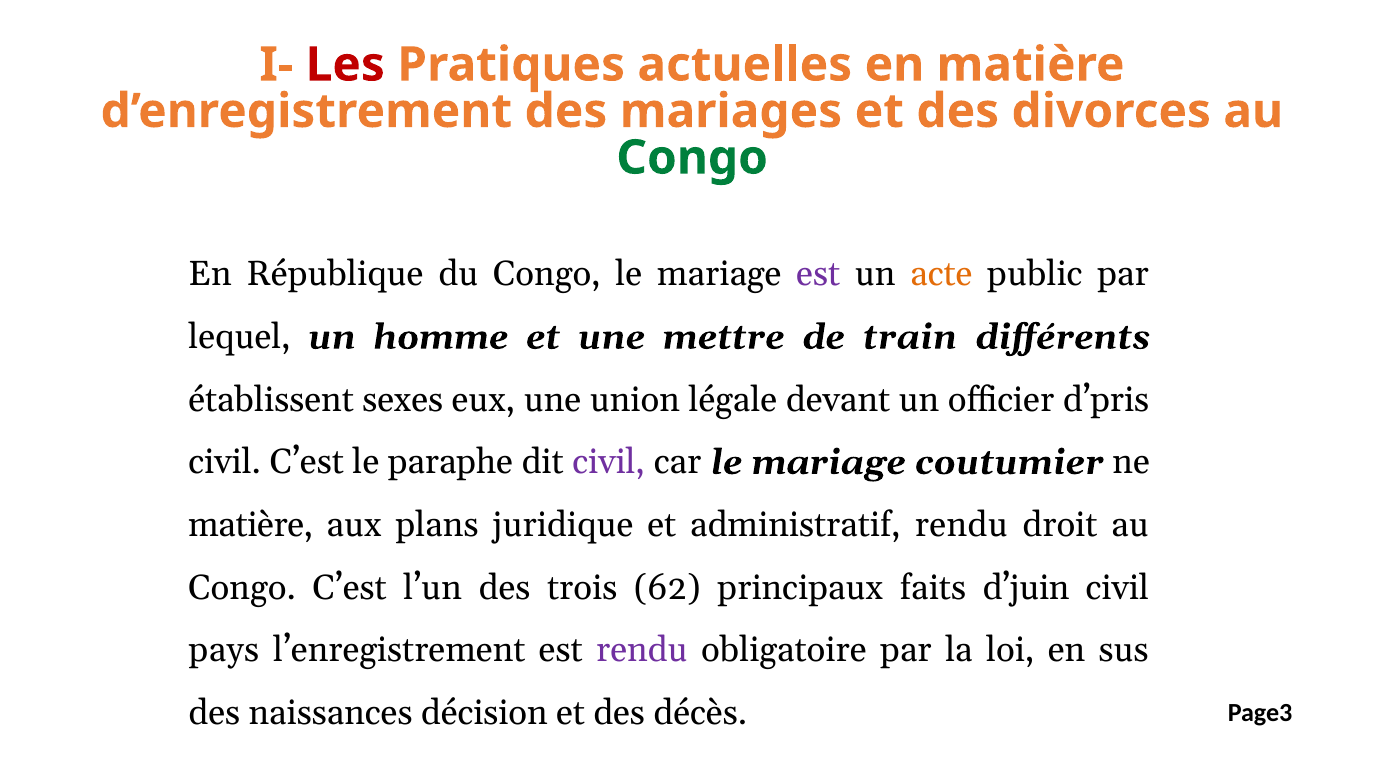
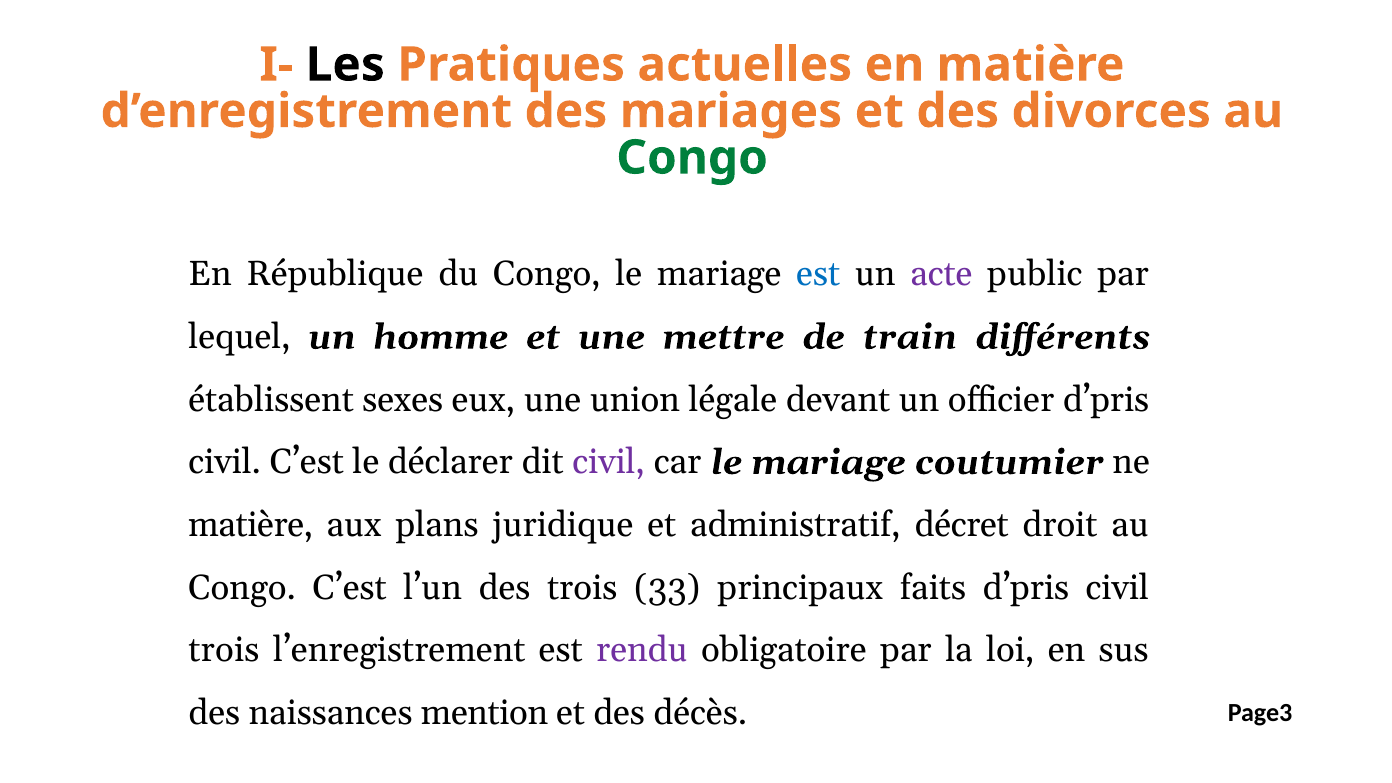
Les colour: red -> black
est at (818, 274) colour: purple -> blue
acte colour: orange -> purple
paraphe: paraphe -> déclarer
administratif rendu: rendu -> décret
62: 62 -> 33
faits d’juin: d’juin -> d’pris
pays at (224, 650): pays -> trois
décision: décision -> mention
